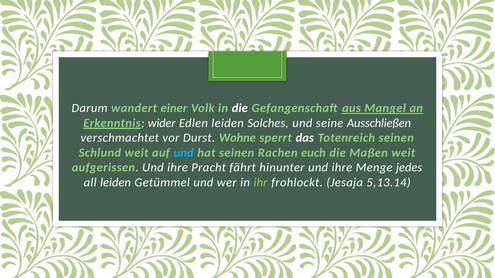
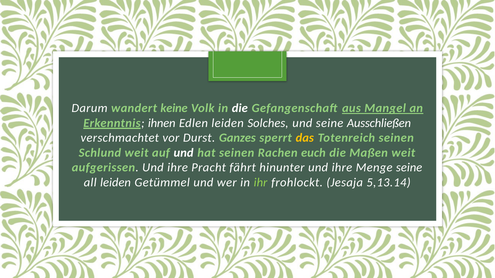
einer: einer -> keine
wider: wider -> ihnen
Wohne: Wohne -> Ganzes
das colour: white -> yellow
und at (184, 153) colour: light blue -> white
Menge jedes: jedes -> seine
